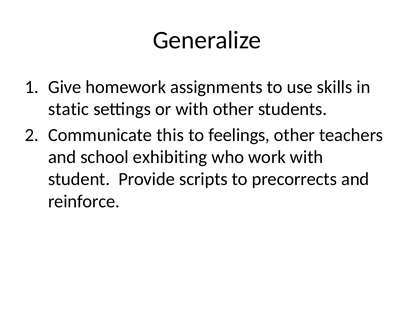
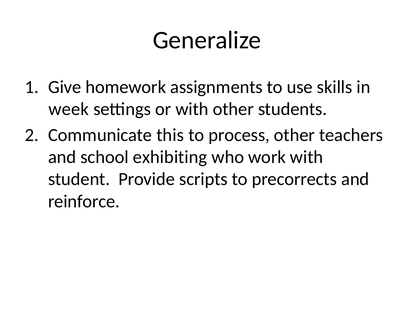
static: static -> week
feelings: feelings -> process
